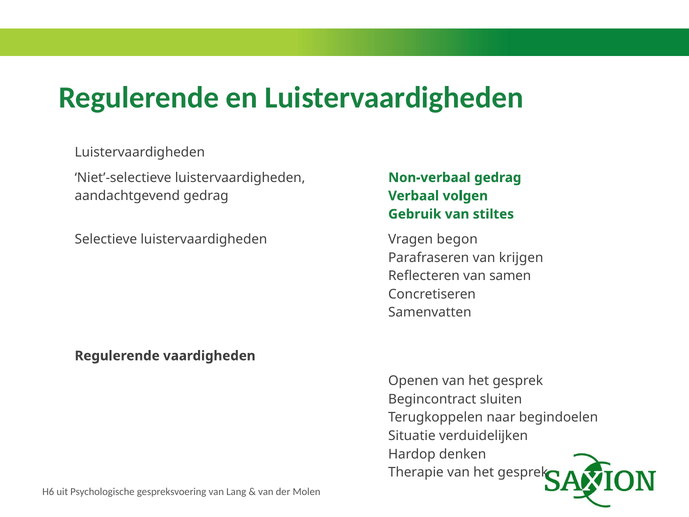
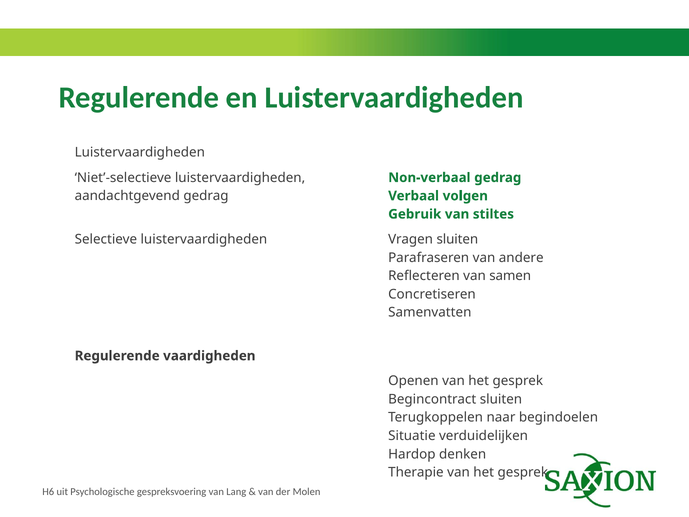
Vragen begon: begon -> sluiten
krijgen: krijgen -> andere
